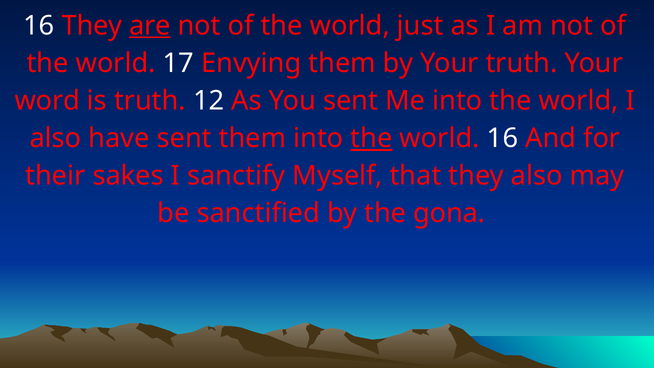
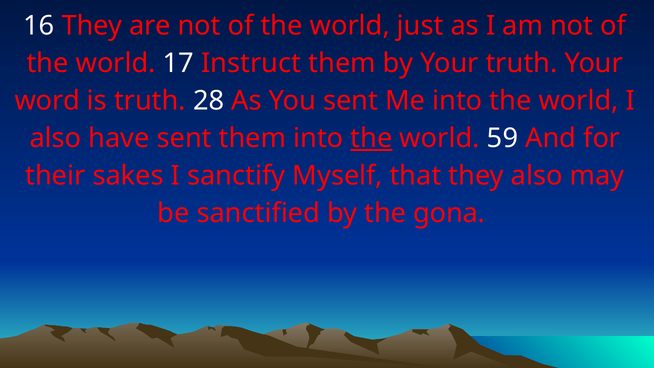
are underline: present -> none
Envying: Envying -> Instruct
12: 12 -> 28
world 16: 16 -> 59
